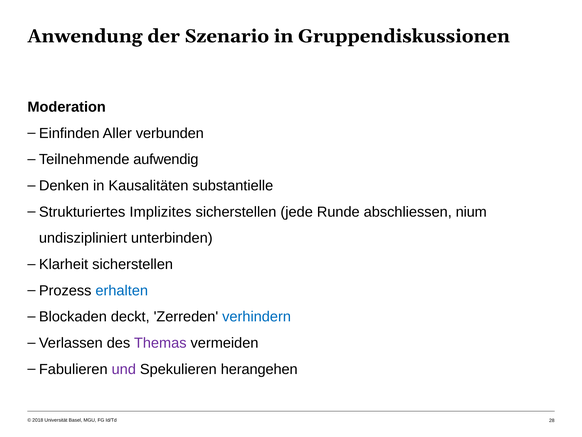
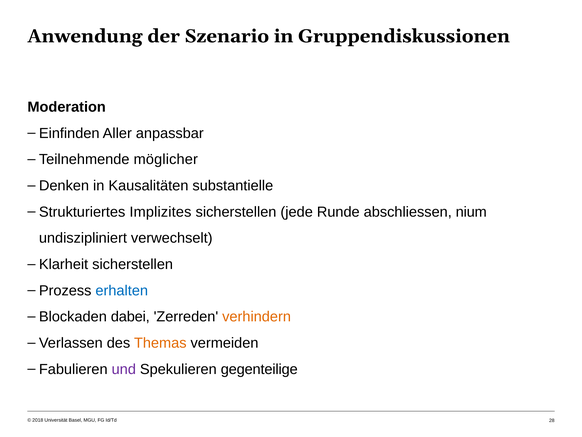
verbunden: verbunden -> anpassbar
aufwendig: aufwendig -> möglicher
unterbinden: unterbinden -> verwechselt
deckt: deckt -> dabei
verhindern colour: blue -> orange
Themas colour: purple -> orange
herangehen: herangehen -> gegenteilige
